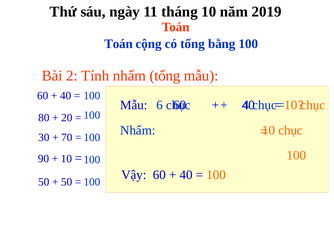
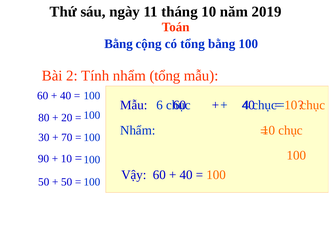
Toán at (119, 44): Toán -> Bằng
